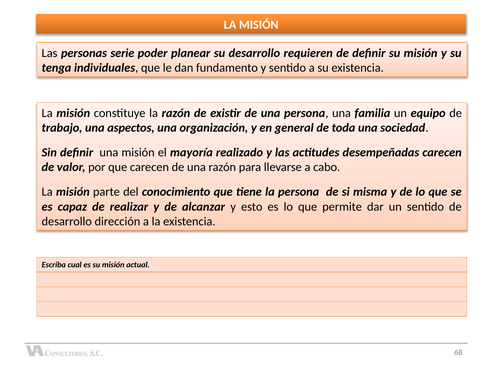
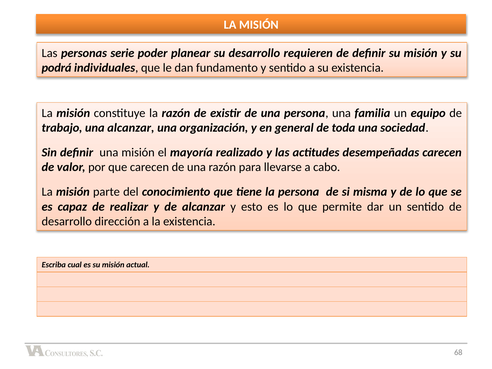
tenga: tenga -> podrá
una aspectos: aspectos -> alcanzar
